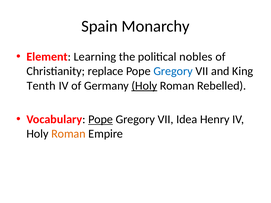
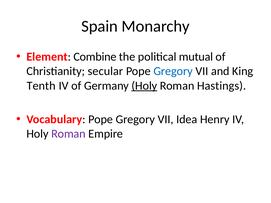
Learning: Learning -> Combine
nobles: nobles -> mutual
replace: replace -> secular
Rebelled: Rebelled -> Hastings
Pope at (101, 120) underline: present -> none
Roman at (68, 134) colour: orange -> purple
